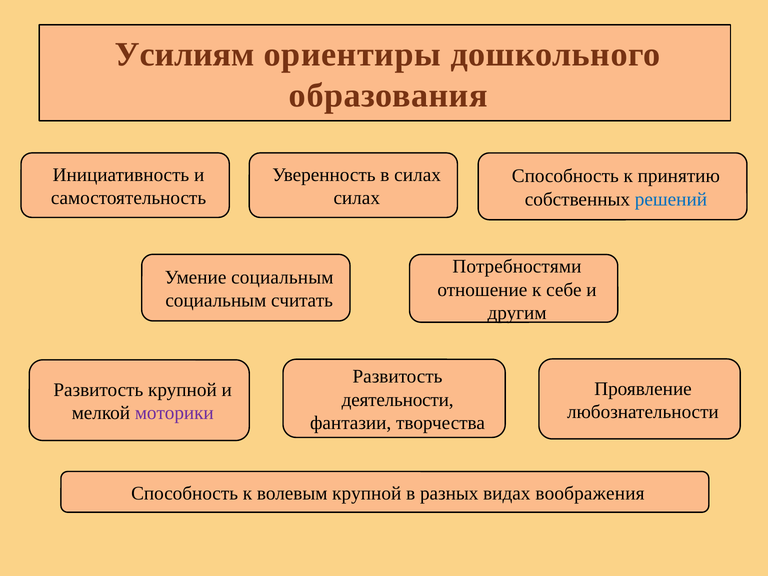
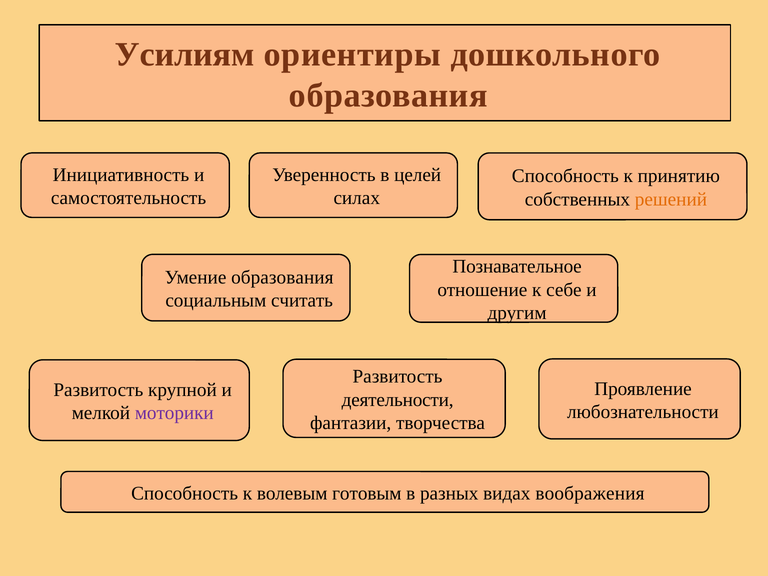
в силах: силах -> целей
решений colour: blue -> orange
Потребностями: Потребностями -> Познавательное
Умение социальным: социальным -> образования
волевым крупной: крупной -> готовым
